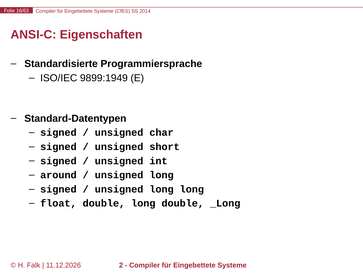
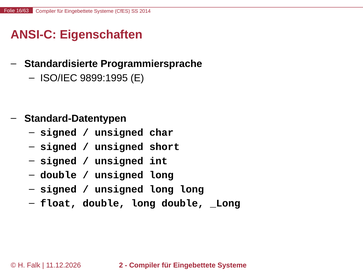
9899:1949: 9899:1949 -> 9899:1995
around at (58, 175): around -> double
